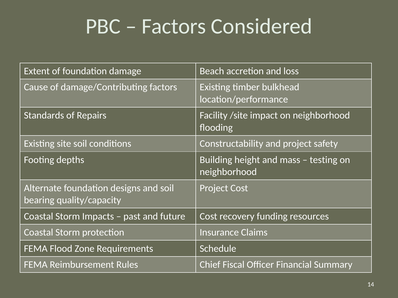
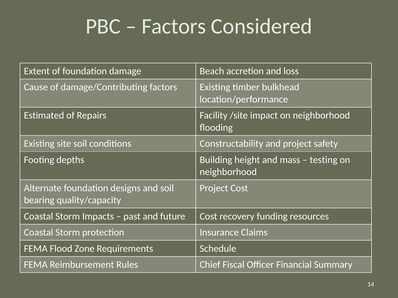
Standards: Standards -> Estimated
